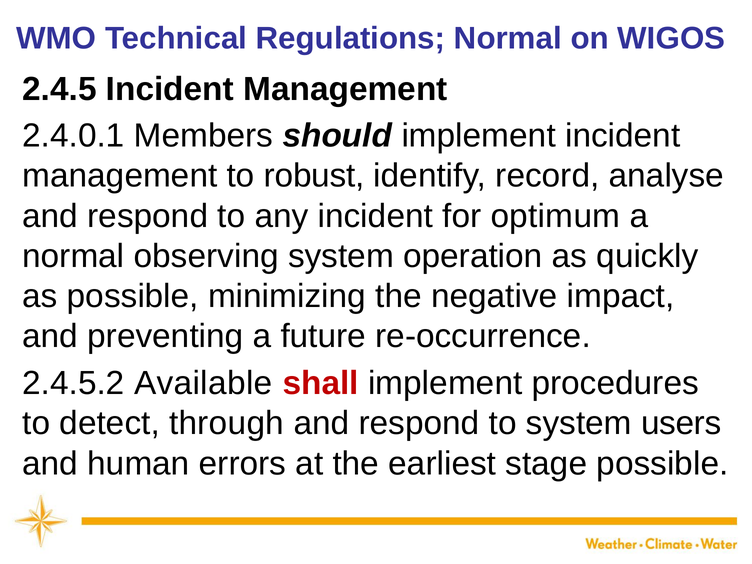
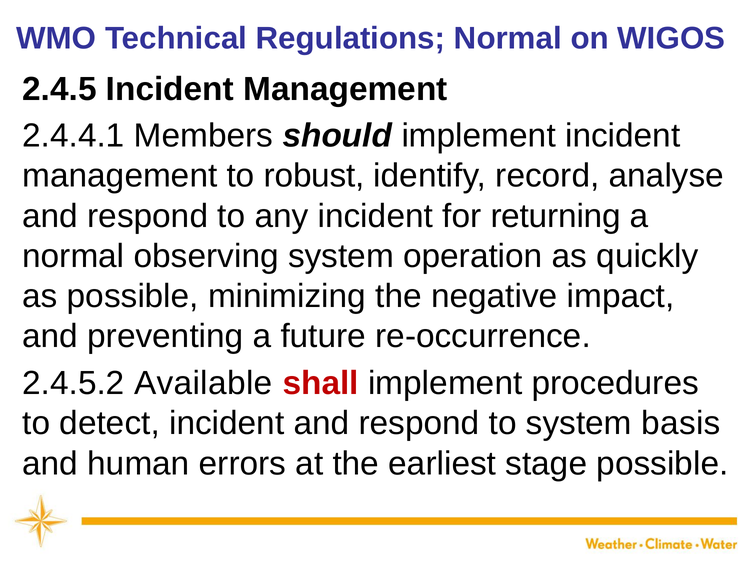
2.4.0.1: 2.4.0.1 -> 2.4.4.1
optimum: optimum -> returning
detect through: through -> incident
users: users -> basis
